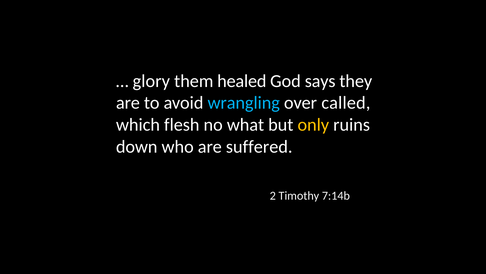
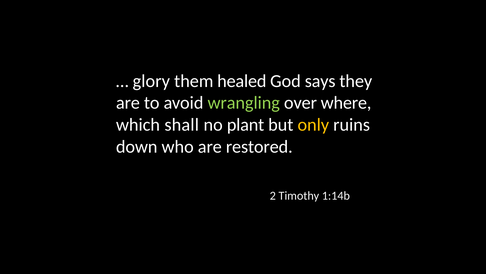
wrangling colour: light blue -> light green
called: called -> where
flesh: flesh -> shall
what: what -> plant
suffered: suffered -> restored
7:14b: 7:14b -> 1:14b
